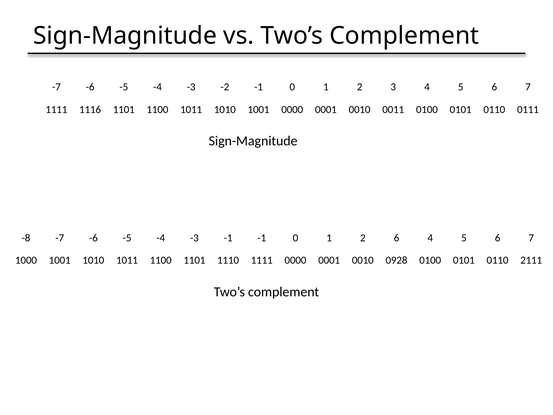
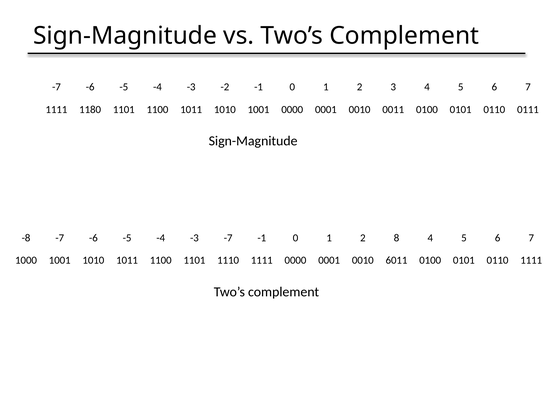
1116: 1116 -> 1180
-3 -1: -1 -> -7
2 6: 6 -> 8
0928: 0928 -> 6011
0110 2111: 2111 -> 1111
